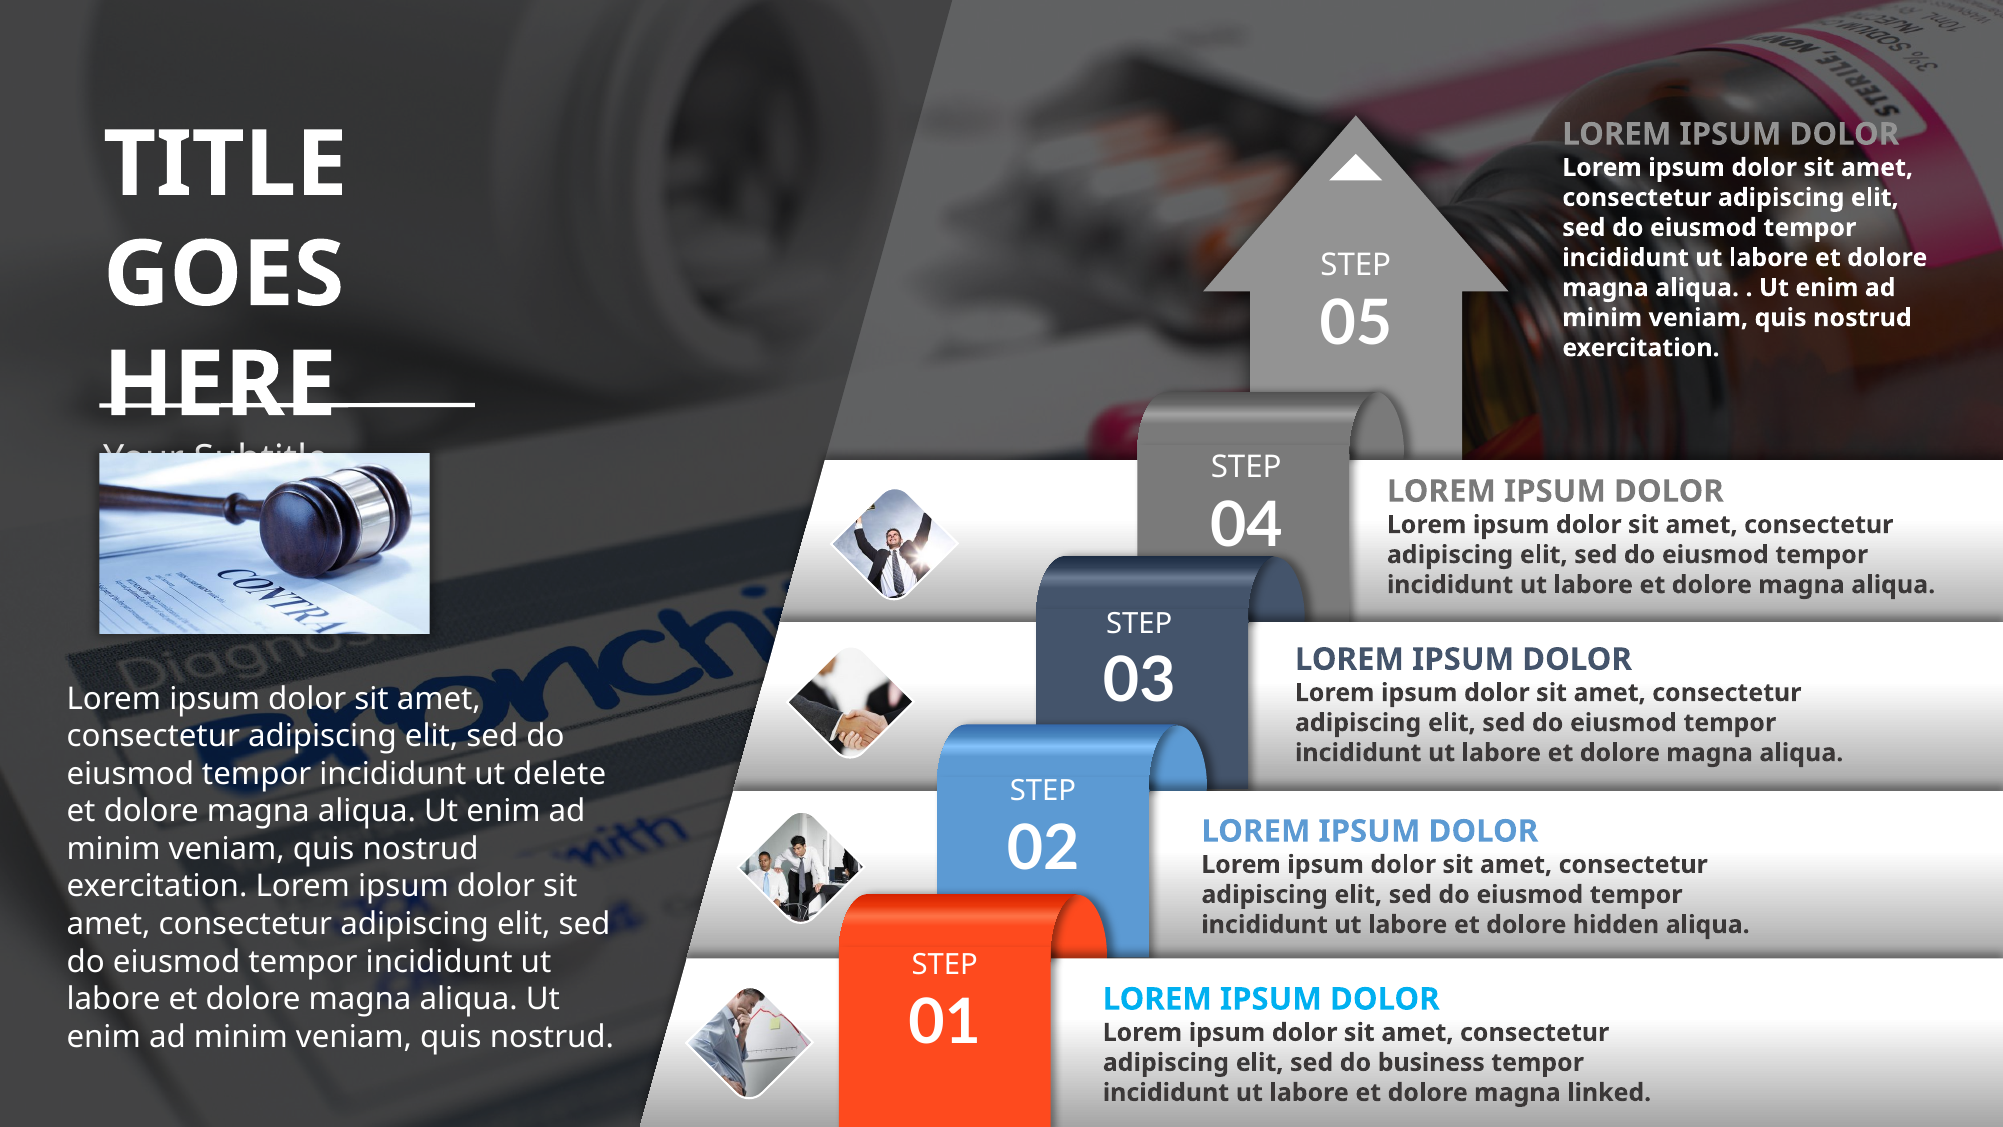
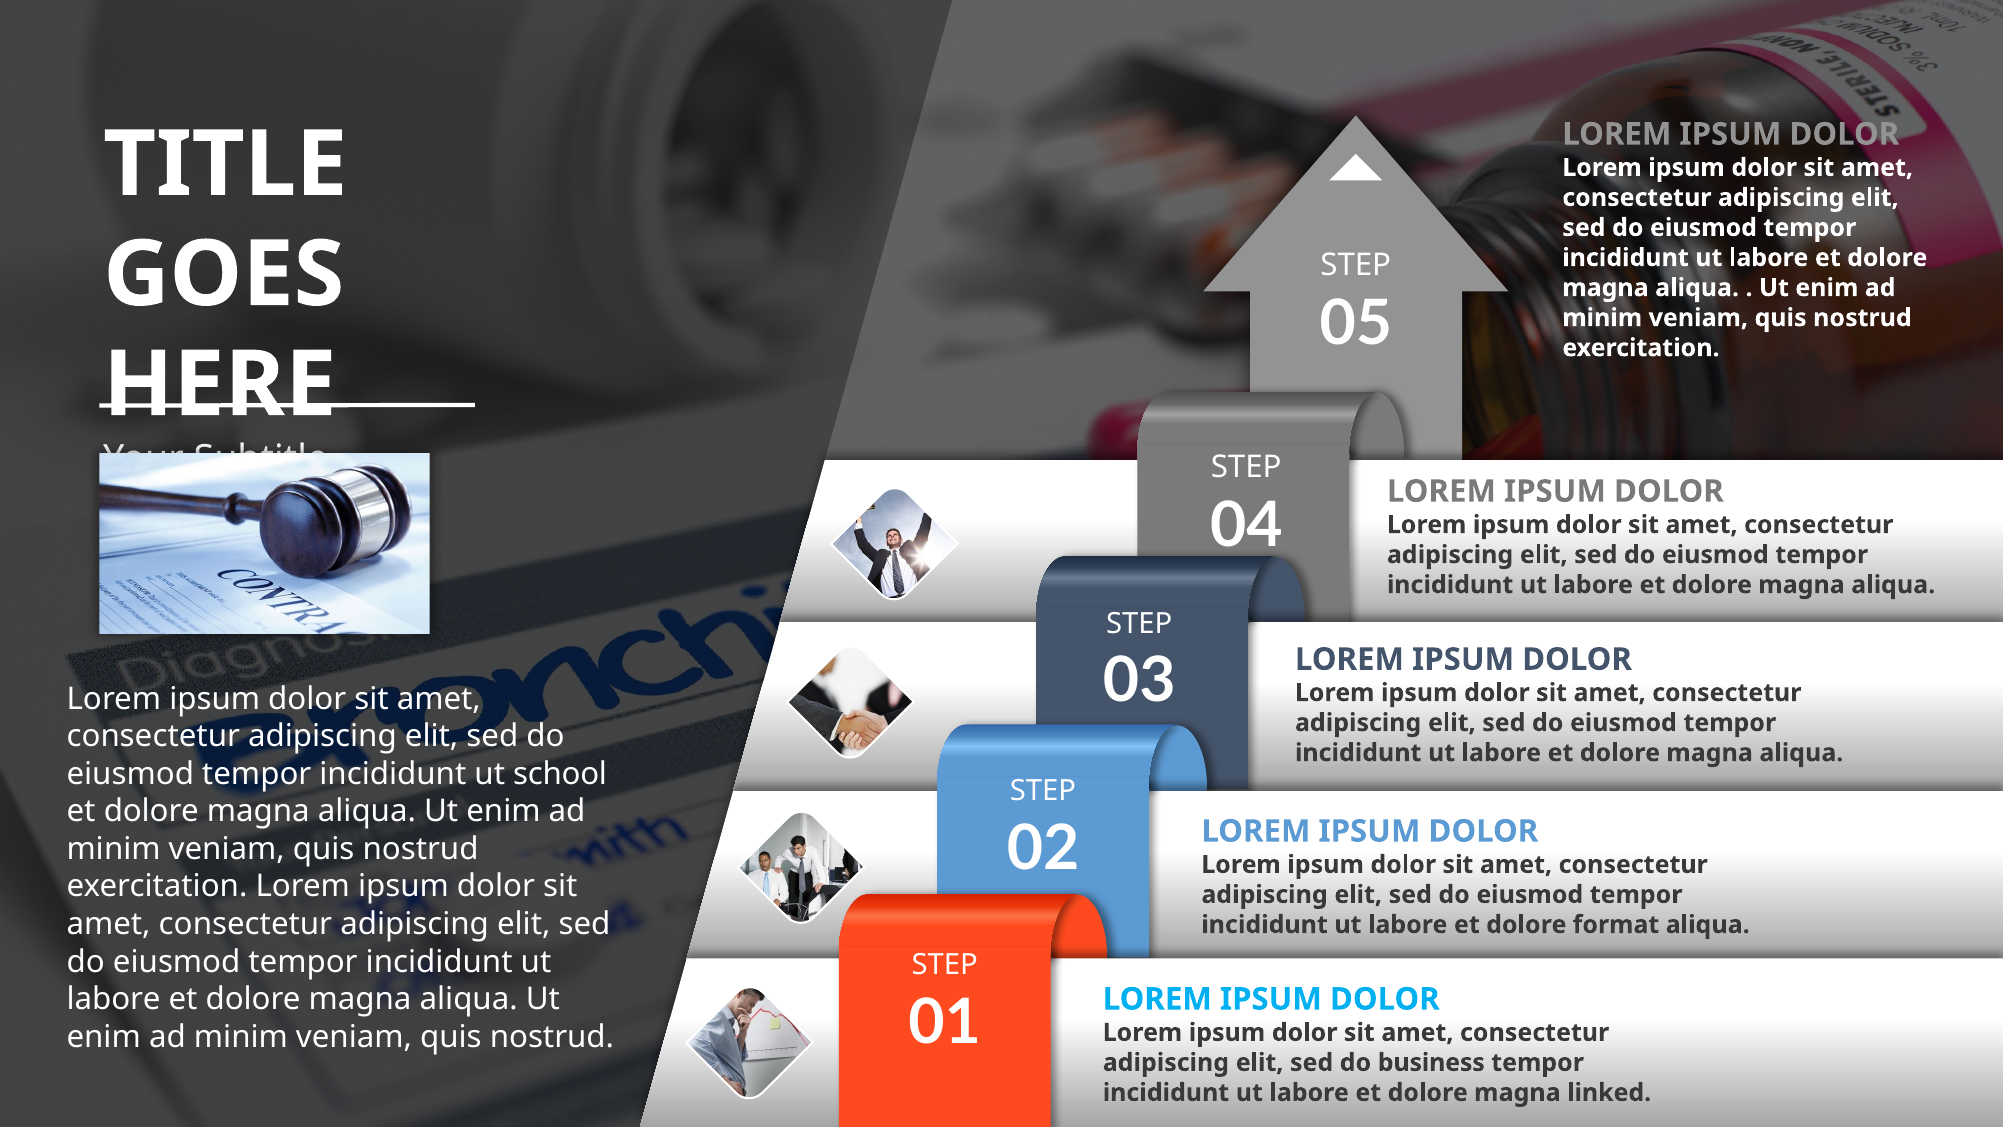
delete: delete -> school
hidden: hidden -> format
